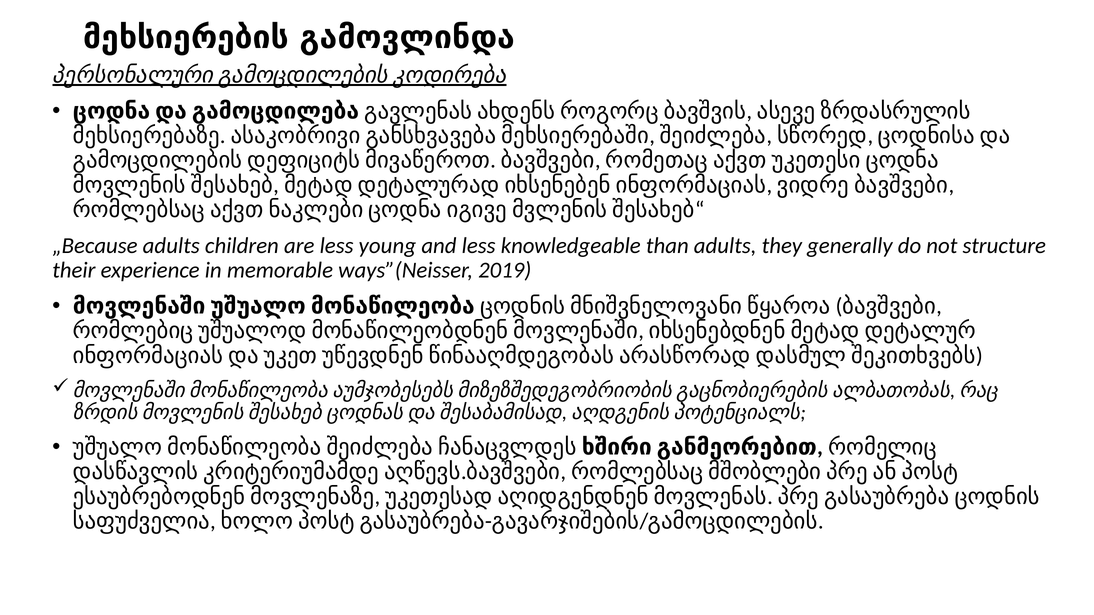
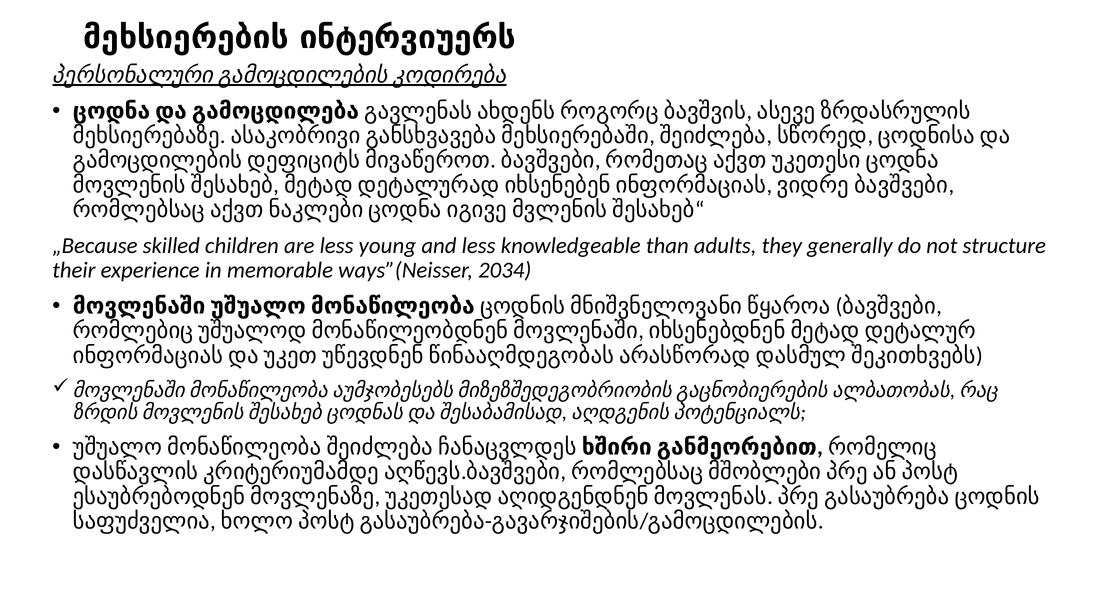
გამოვლინდა: გამოვლინდა -> ინტერვიუერს
„Because adults: adults -> skilled
2019: 2019 -> 2034
